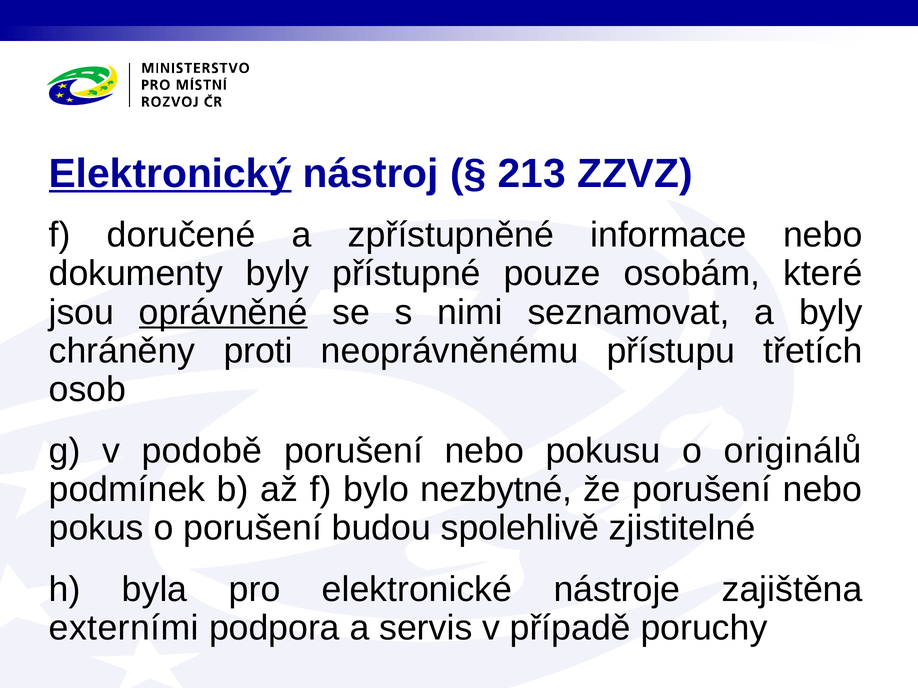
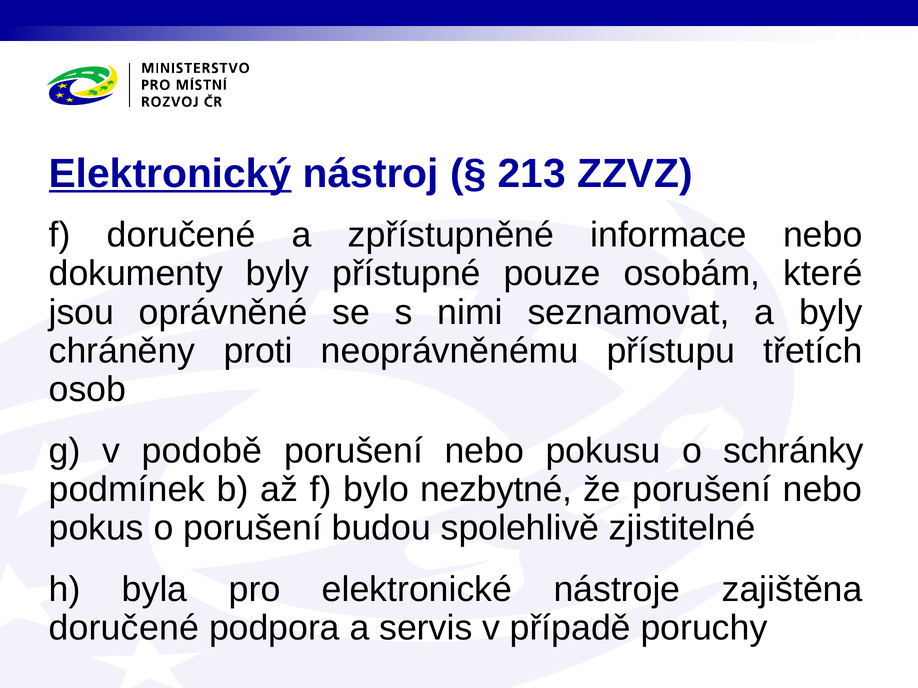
oprávněné underline: present -> none
originálů: originálů -> schránky
externími at (124, 628): externími -> doručené
